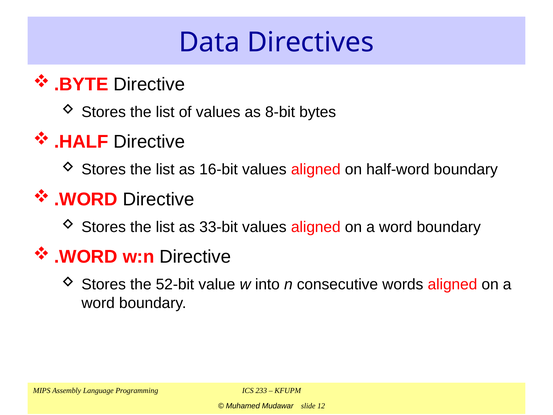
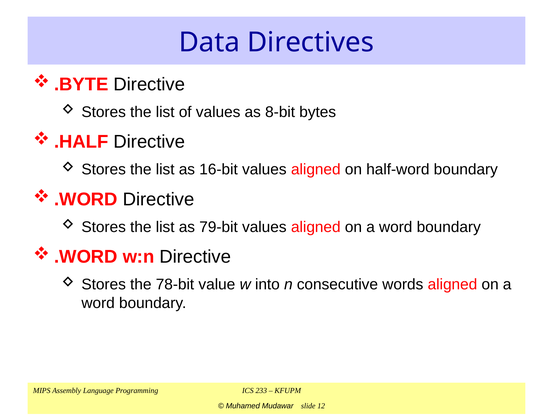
33-bit: 33-bit -> 79-bit
52-bit: 52-bit -> 78-bit
